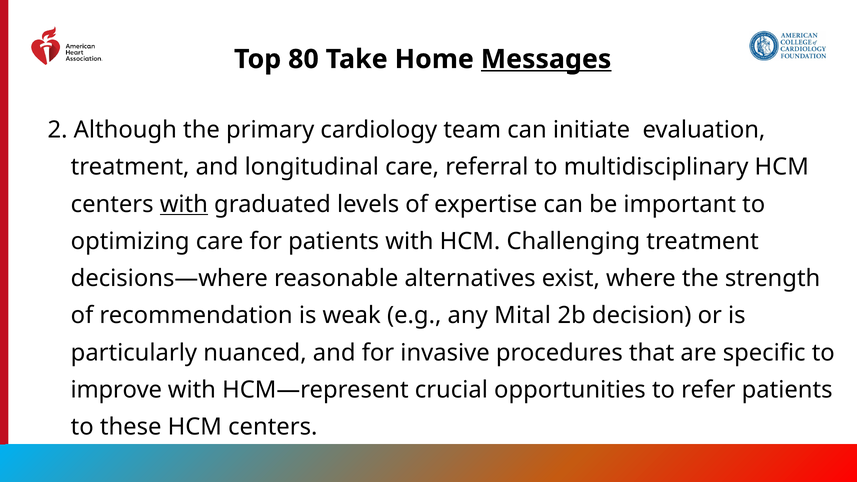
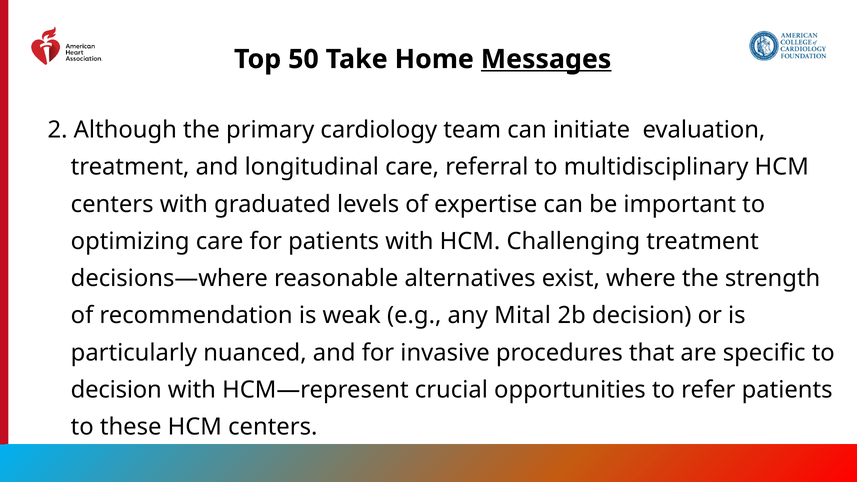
80: 80 -> 50
with at (184, 204) underline: present -> none
improve at (116, 390): improve -> decision
